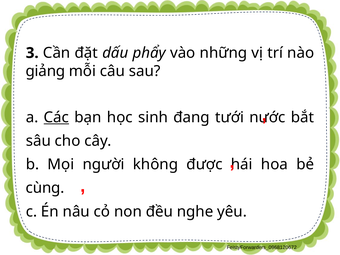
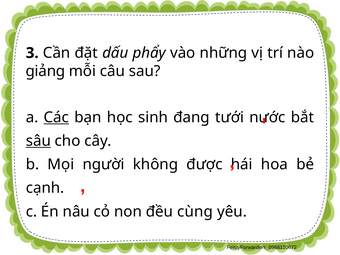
sâu underline: none -> present
cùng: cùng -> cạnh
nghe: nghe -> cùng
